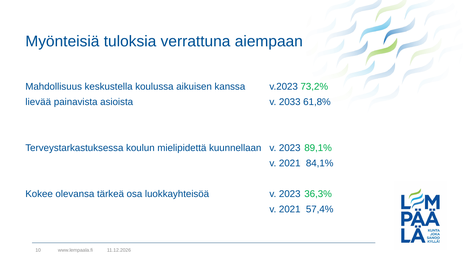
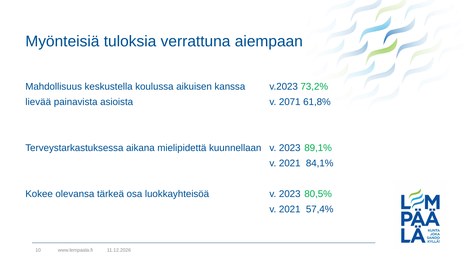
2033: 2033 -> 2071
koulun: koulun -> aikana
36,3%: 36,3% -> 80,5%
